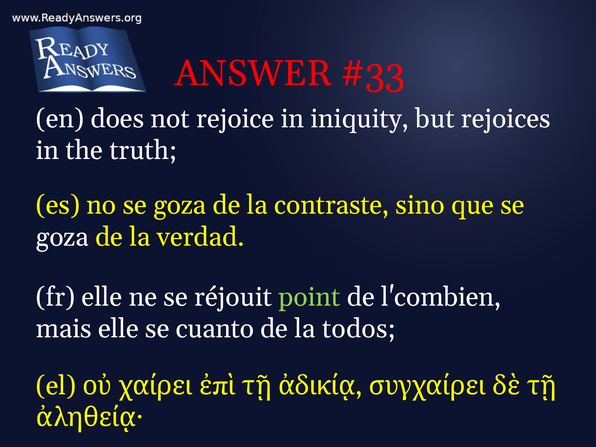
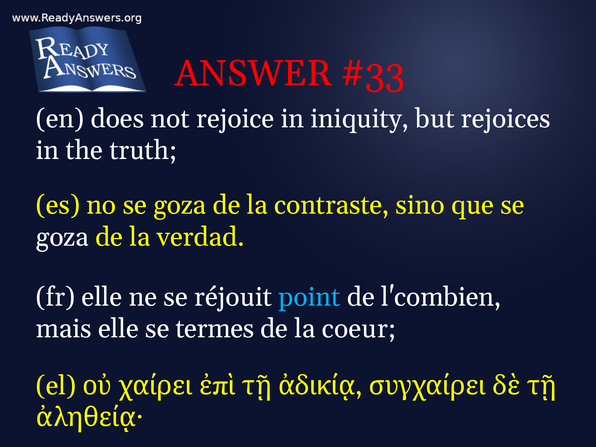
point colour: light green -> light blue
cuanto: cuanto -> termes
todos: todos -> coeur
